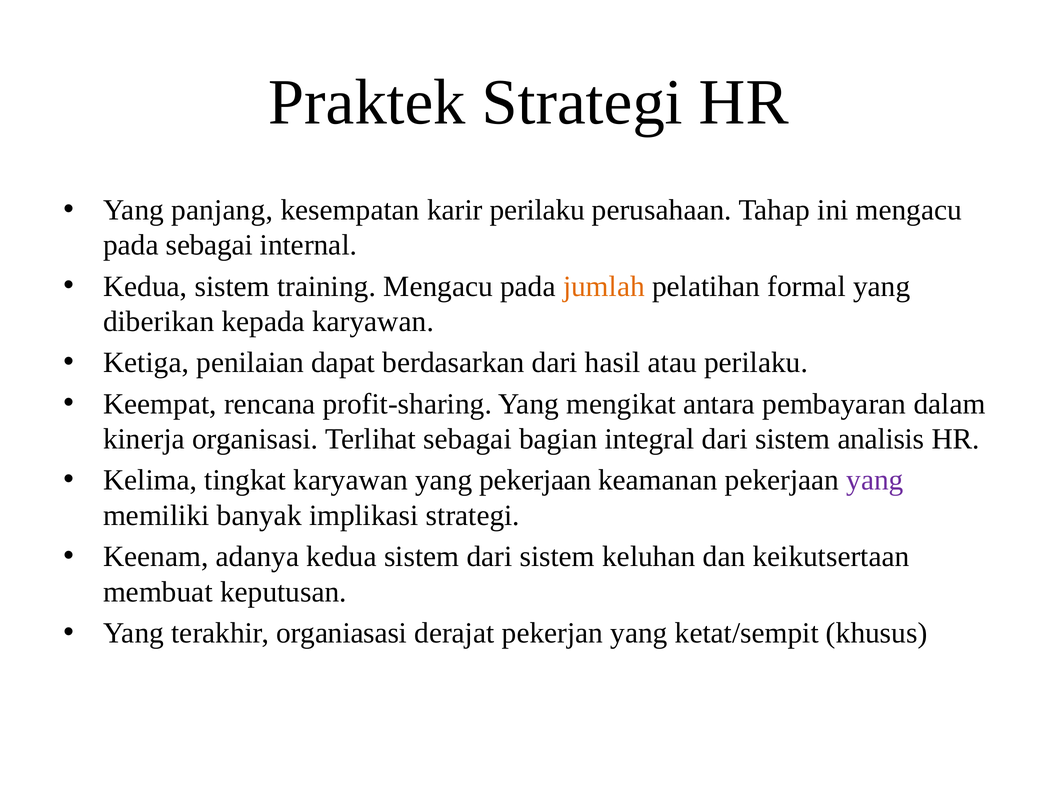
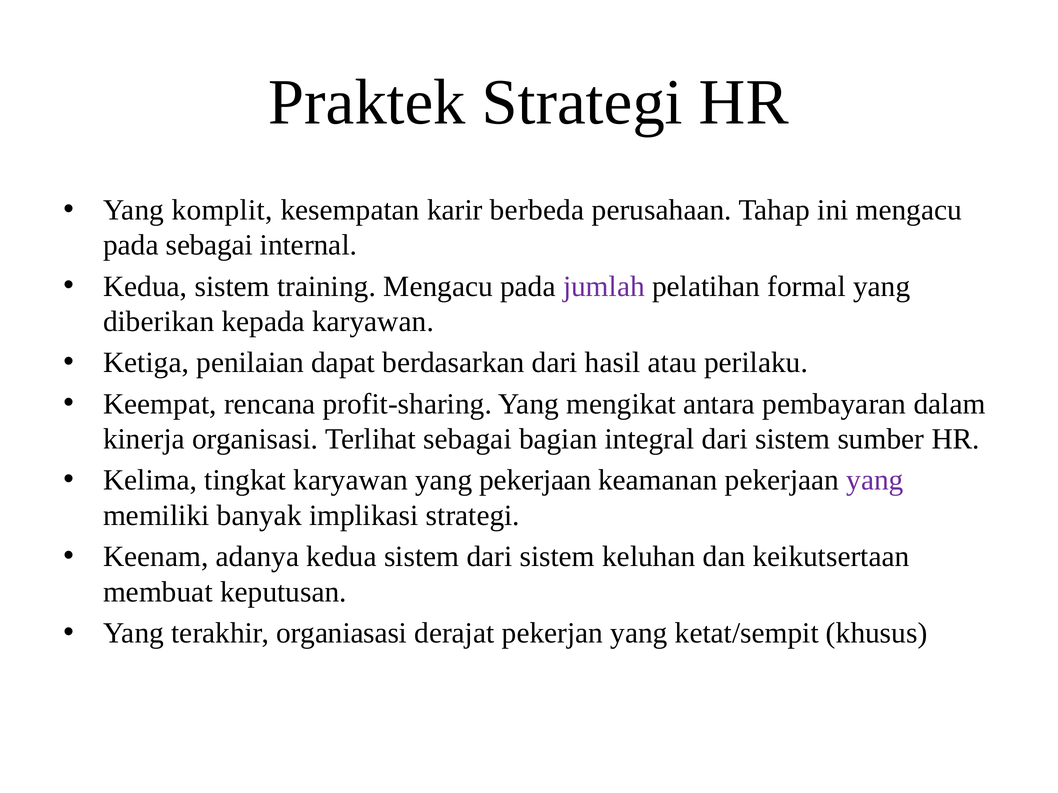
panjang: panjang -> komplit
karir perilaku: perilaku -> berbeda
jumlah colour: orange -> purple
analisis: analisis -> sumber
